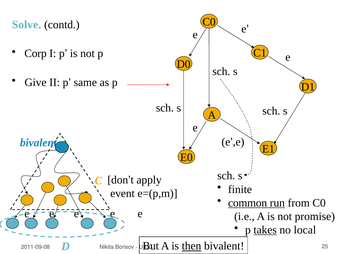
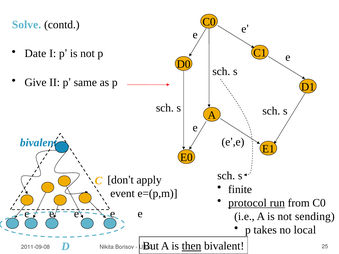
Corp: Corp -> Date
common: common -> protocol
promise: promise -> sending
takes underline: present -> none
